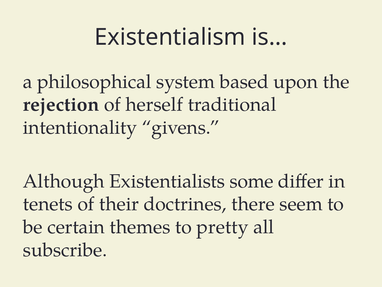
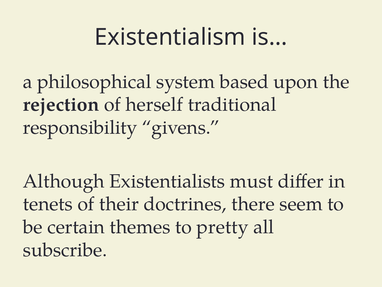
intentionality: intentionality -> responsibility
some: some -> must
